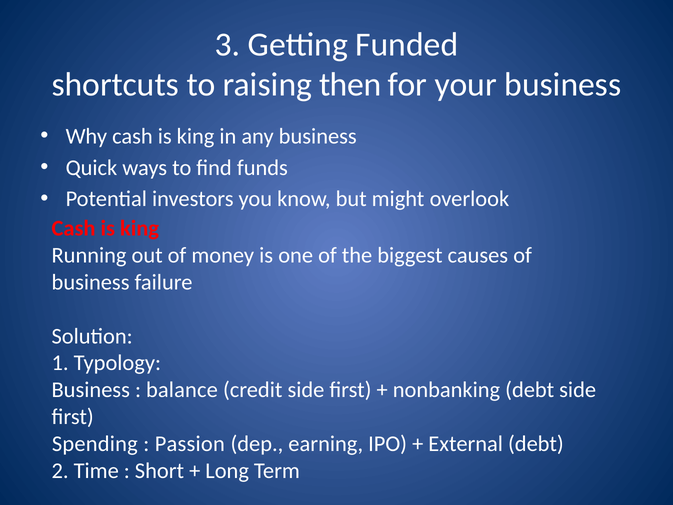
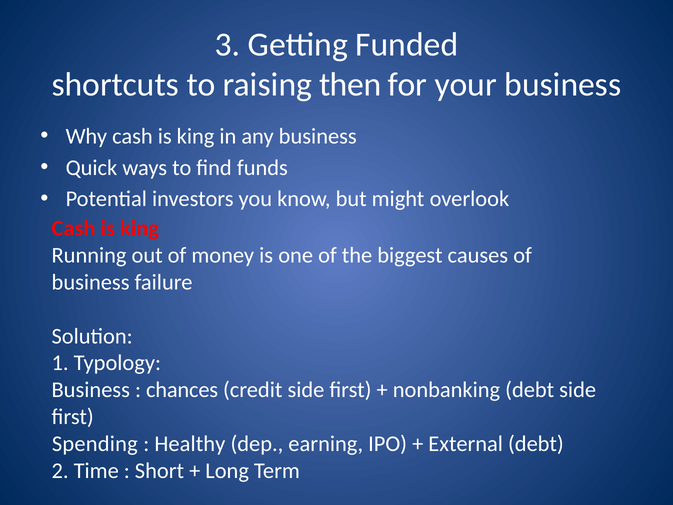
balance: balance -> chances
Passion: Passion -> Healthy
